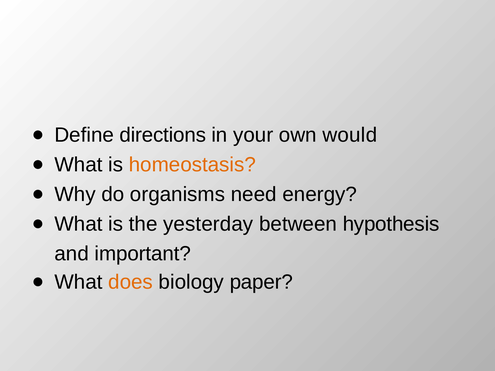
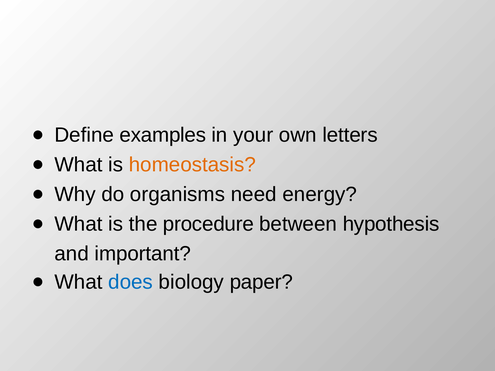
directions: directions -> examples
would: would -> letters
yesterday: yesterday -> procedure
does colour: orange -> blue
